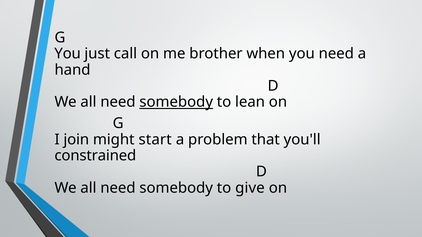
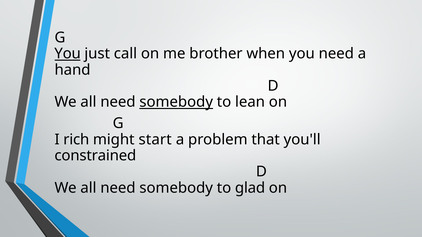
You at (68, 54) underline: none -> present
join: join -> rich
give: give -> glad
